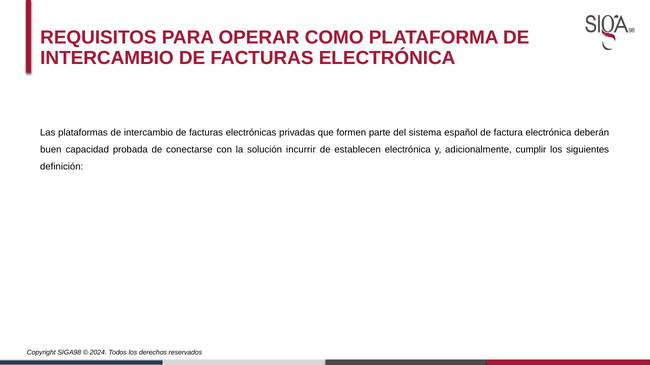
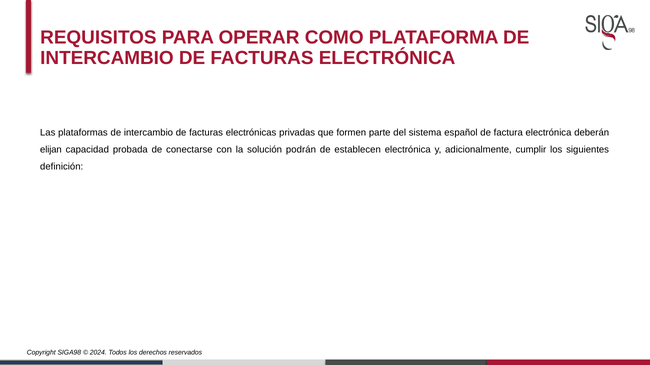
buen: buen -> elijan
incurrir: incurrir -> podrán
